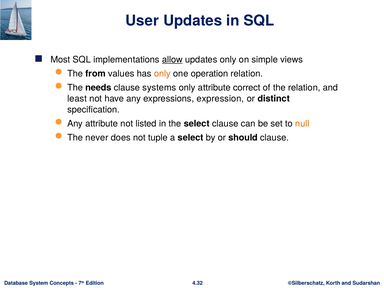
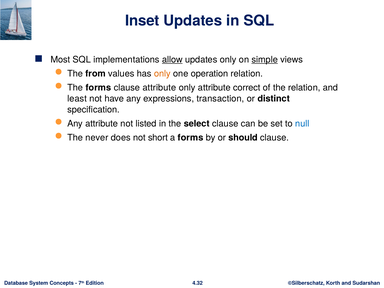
User: User -> Inset
simple underline: none -> present
The needs: needs -> forms
clause systems: systems -> attribute
expression: expression -> transaction
null colour: orange -> blue
tuple: tuple -> short
a select: select -> forms
